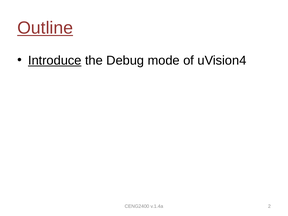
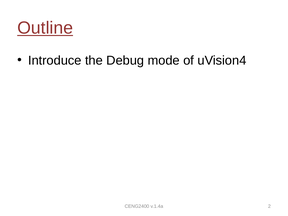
Introduce underline: present -> none
